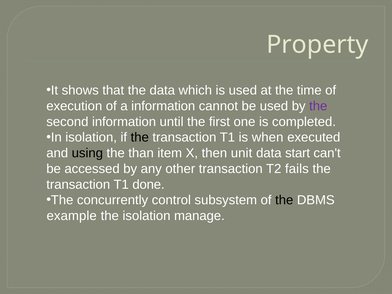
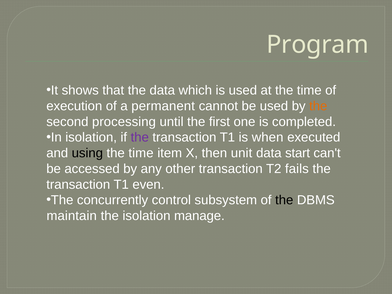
Property: Property -> Program
a information: information -> permanent
the at (318, 106) colour: purple -> orange
second information: information -> processing
the at (140, 137) colour: black -> purple
than at (141, 153): than -> time
done: done -> even
example: example -> maintain
